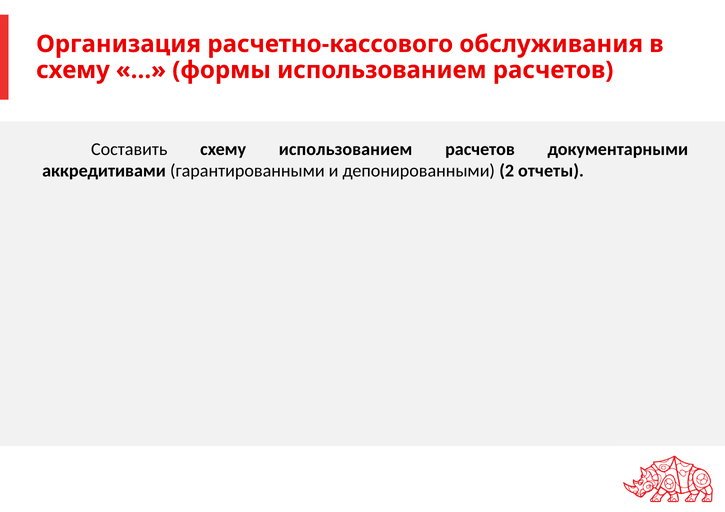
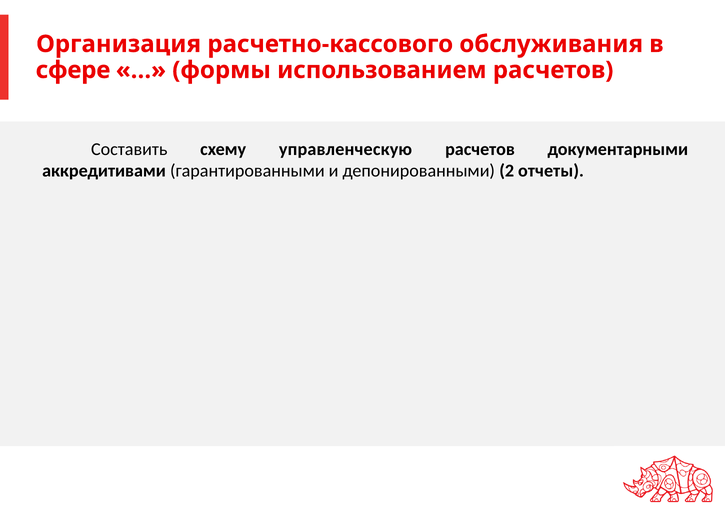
схему at (73, 70): схему -> сфере
схему использованием: использованием -> управленческую
